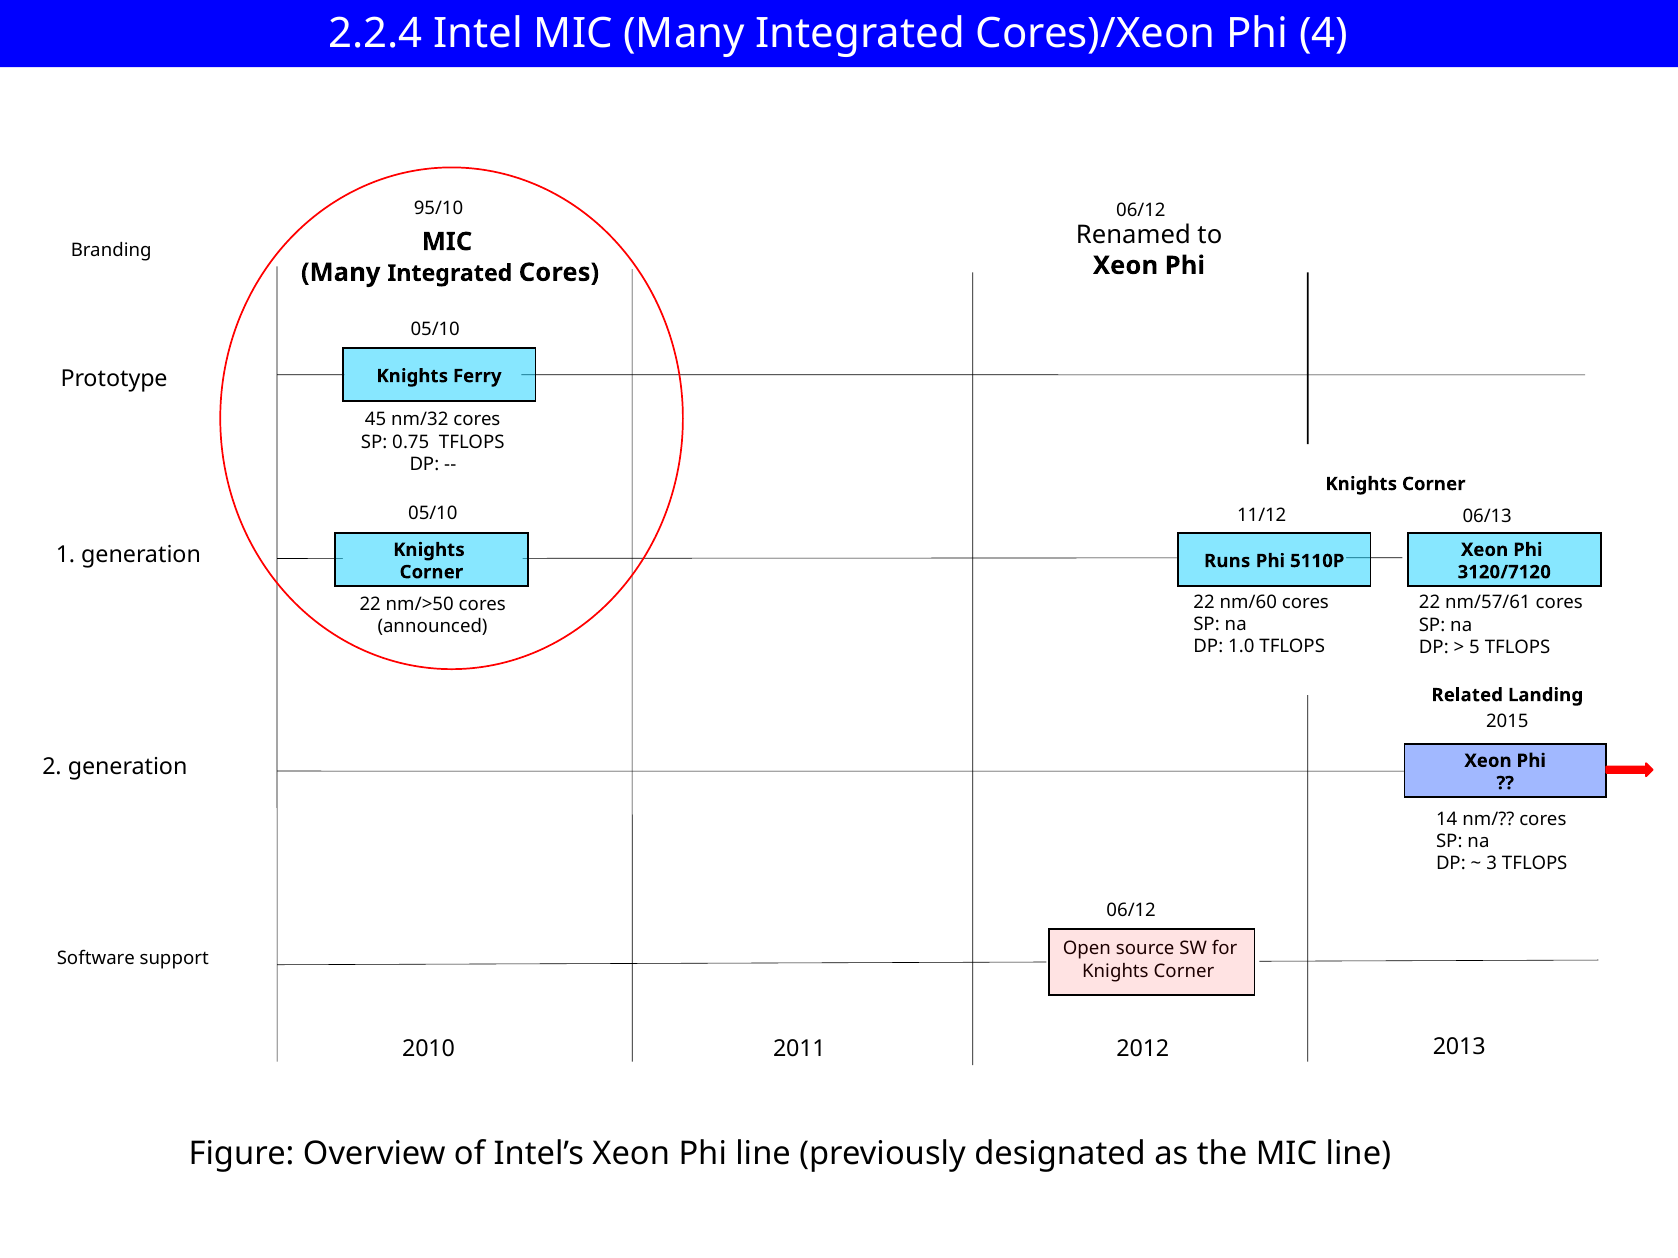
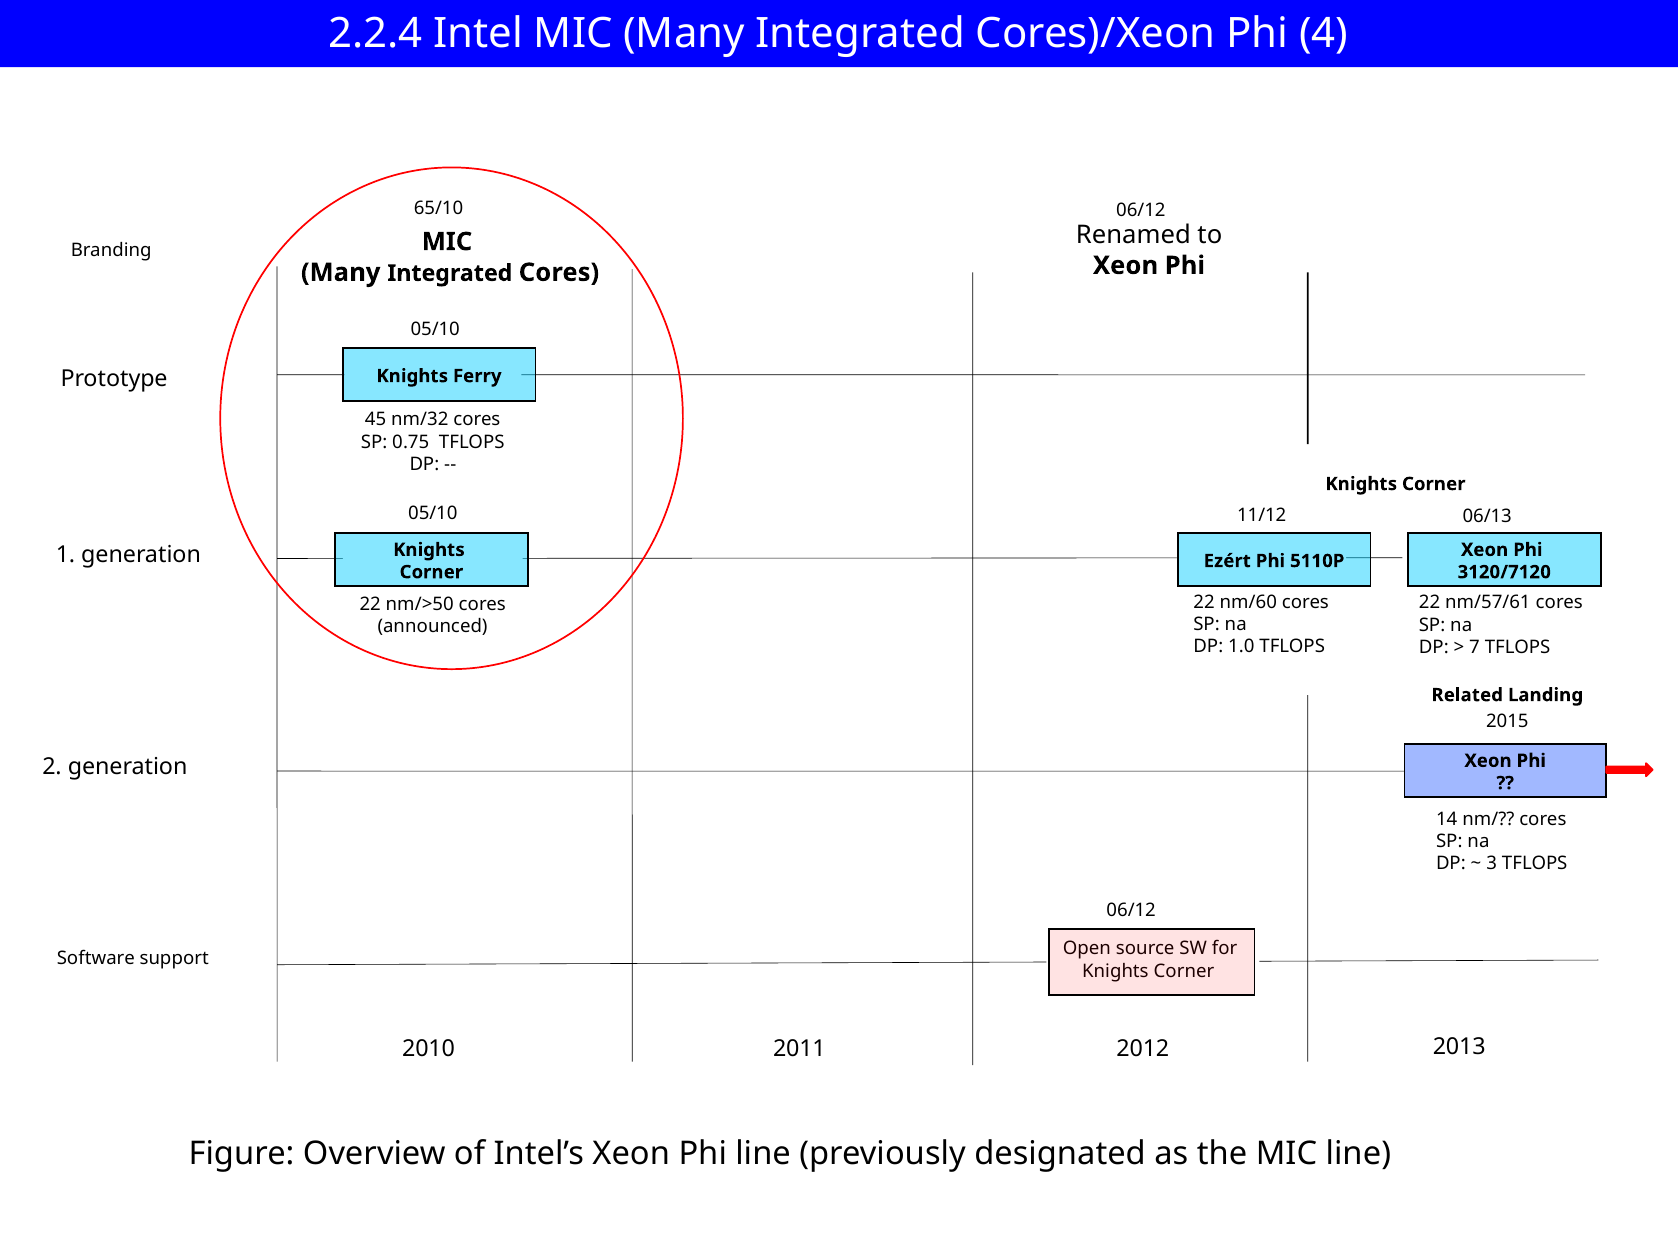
95/10: 95/10 -> 65/10
Runs: Runs -> Ezért
5: 5 -> 7
